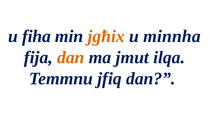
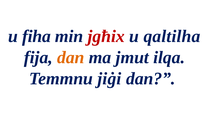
jgħix colour: orange -> red
minnha: minnha -> qaltilha
jfiq: jfiq -> jiġi
